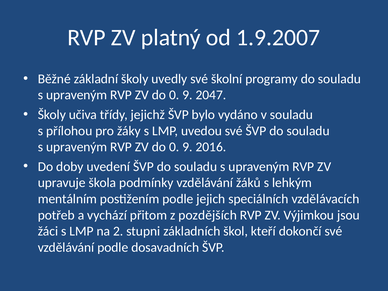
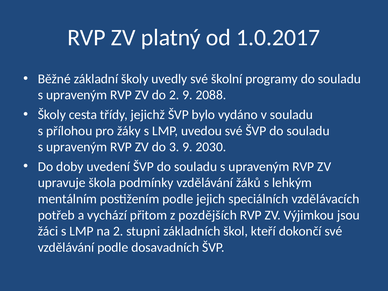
1.9.2007: 1.9.2007 -> 1.0.2017
0 at (174, 95): 0 -> 2
2047: 2047 -> 2088
učiva: učiva -> cesta
0 at (174, 147): 0 -> 3
2016: 2016 -> 2030
